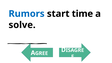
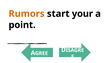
Rumors colour: blue -> orange
time: time -> your
solve: solve -> point
